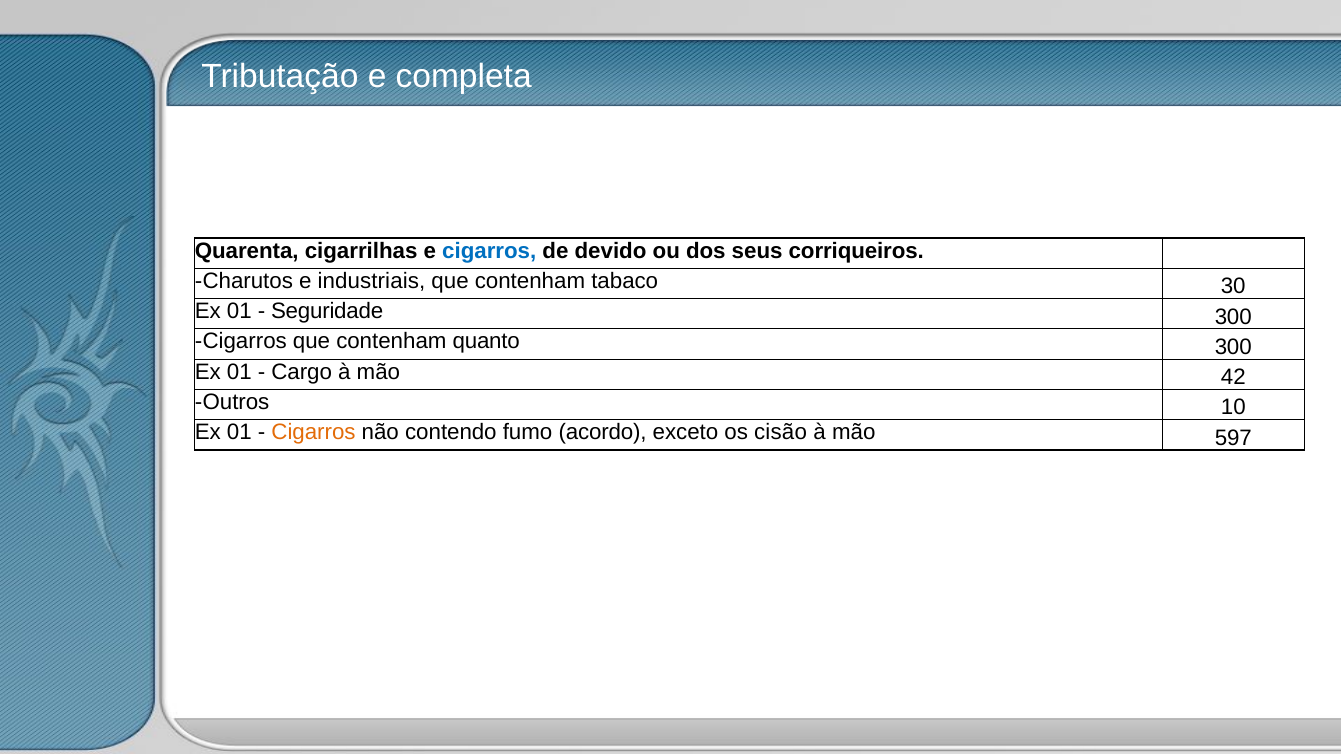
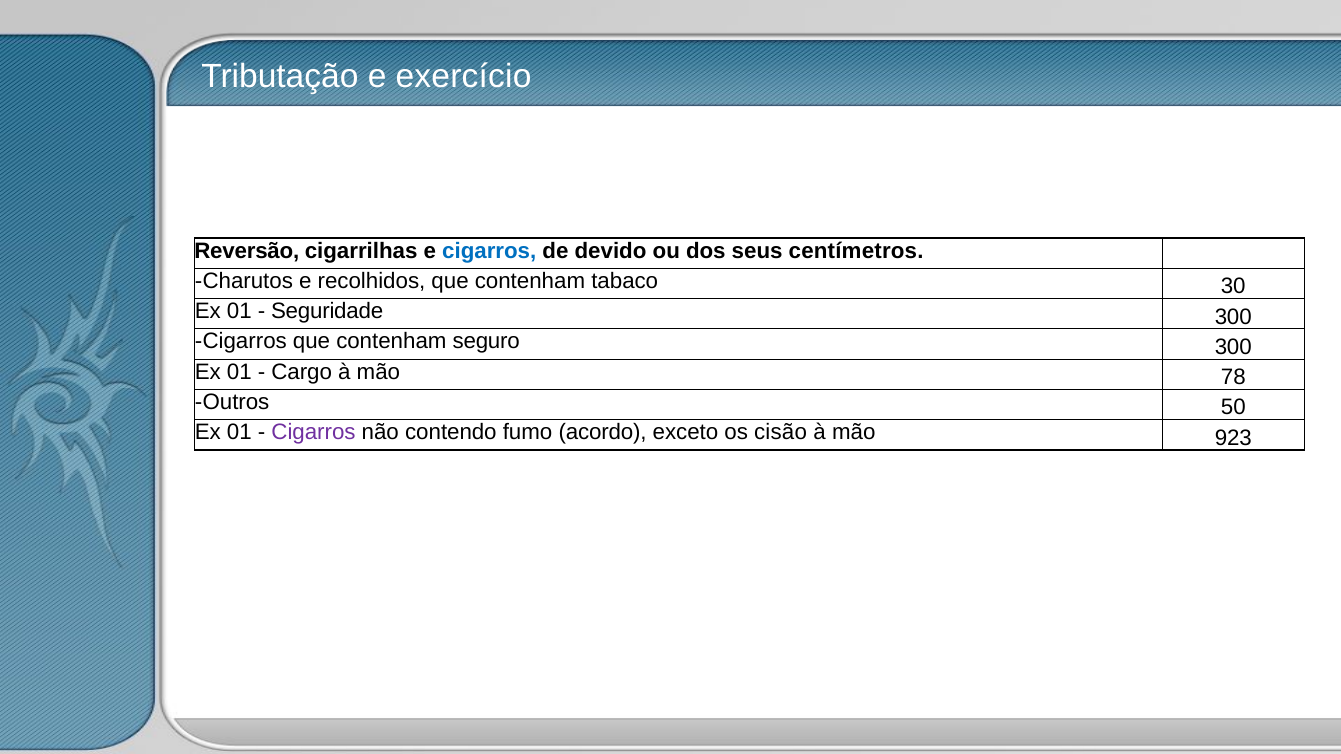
completa: completa -> exercício
Quarenta: Quarenta -> Reversão
corriqueiros: corriqueiros -> centímetros
industriais: industriais -> recolhidos
quanto: quanto -> seguro
42: 42 -> 78
10: 10 -> 50
Cigarros at (314, 433) colour: orange -> purple
597: 597 -> 923
